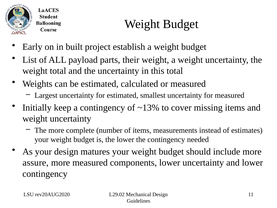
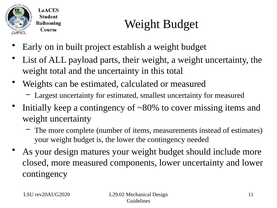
~13%: ~13% -> ~80%
assure: assure -> closed
